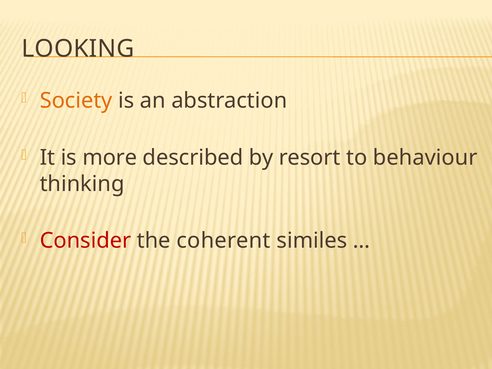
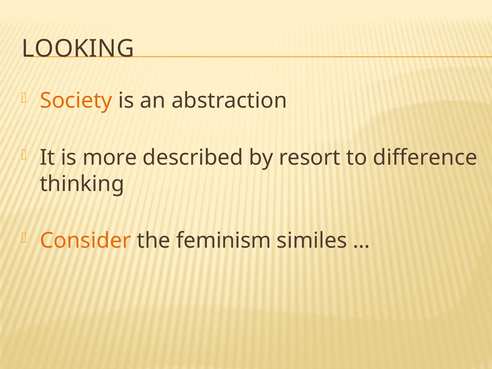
behaviour: behaviour -> difference
Consider colour: red -> orange
coherent: coherent -> feminism
